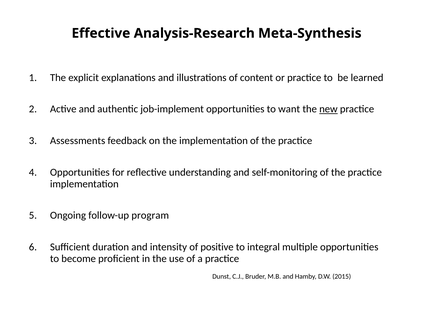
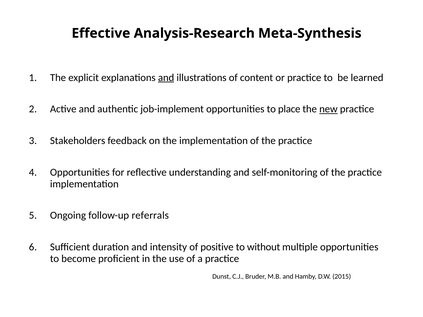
and at (166, 78) underline: none -> present
want: want -> place
Assessments: Assessments -> Stakeholders
program: program -> referrals
integral: integral -> without
